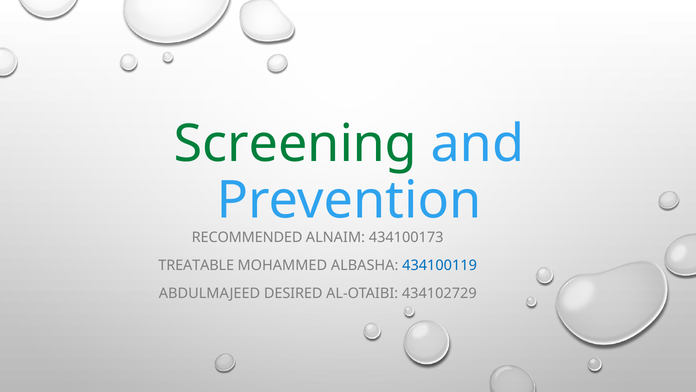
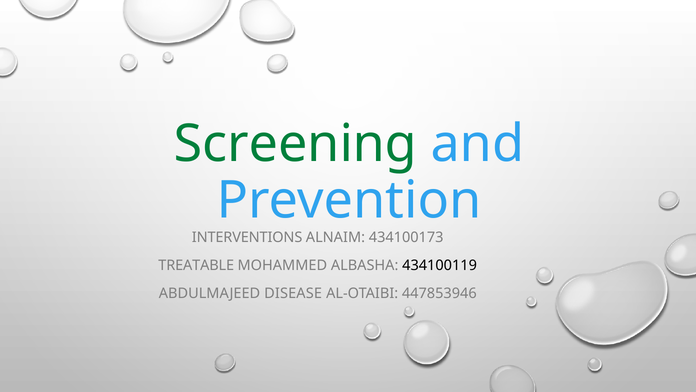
RECOMMENDED: RECOMMENDED -> INTERVENTIONS
434100119 colour: blue -> black
DESIRED: DESIRED -> DISEASE
434102729: 434102729 -> 447853946
